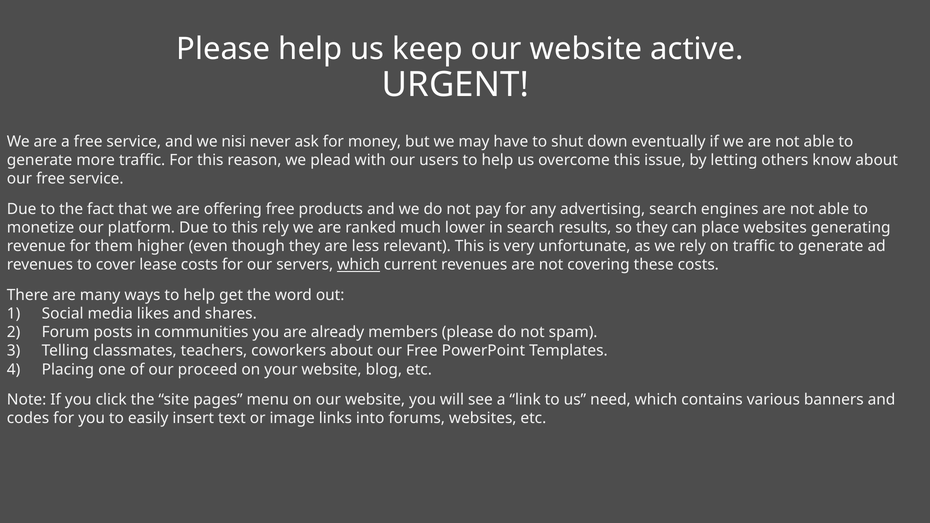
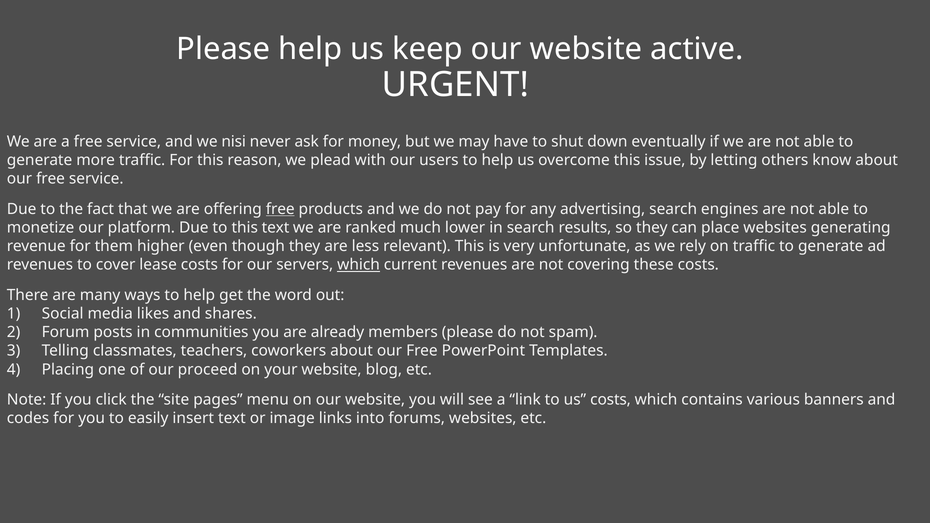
free at (280, 209) underline: none -> present
this rely: rely -> text
us need: need -> costs
